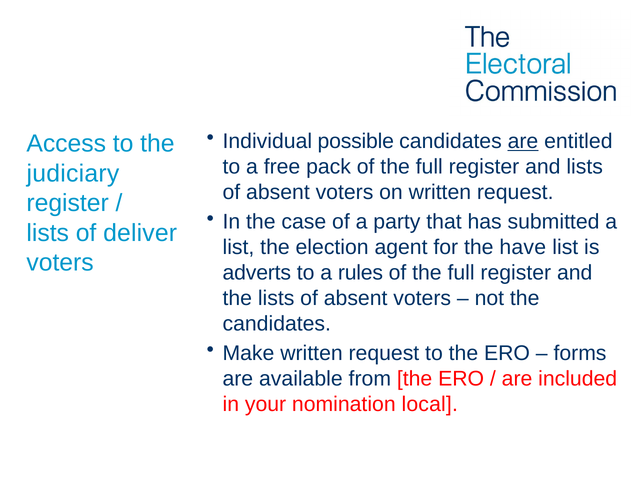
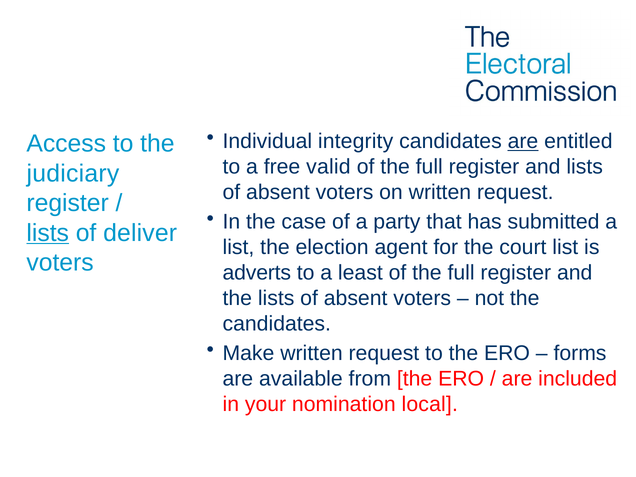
possible: possible -> integrity
pack: pack -> valid
lists at (48, 233) underline: none -> present
have: have -> court
rules: rules -> least
